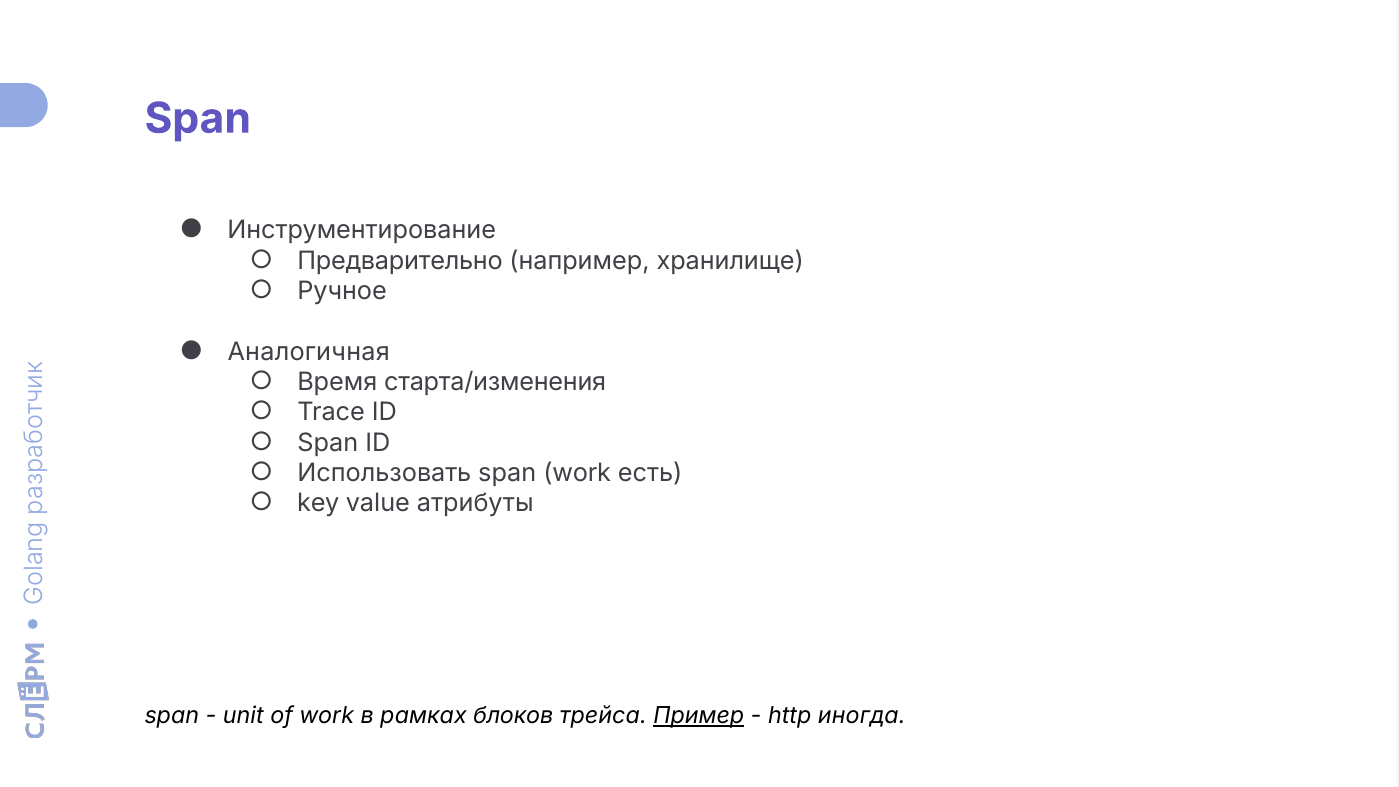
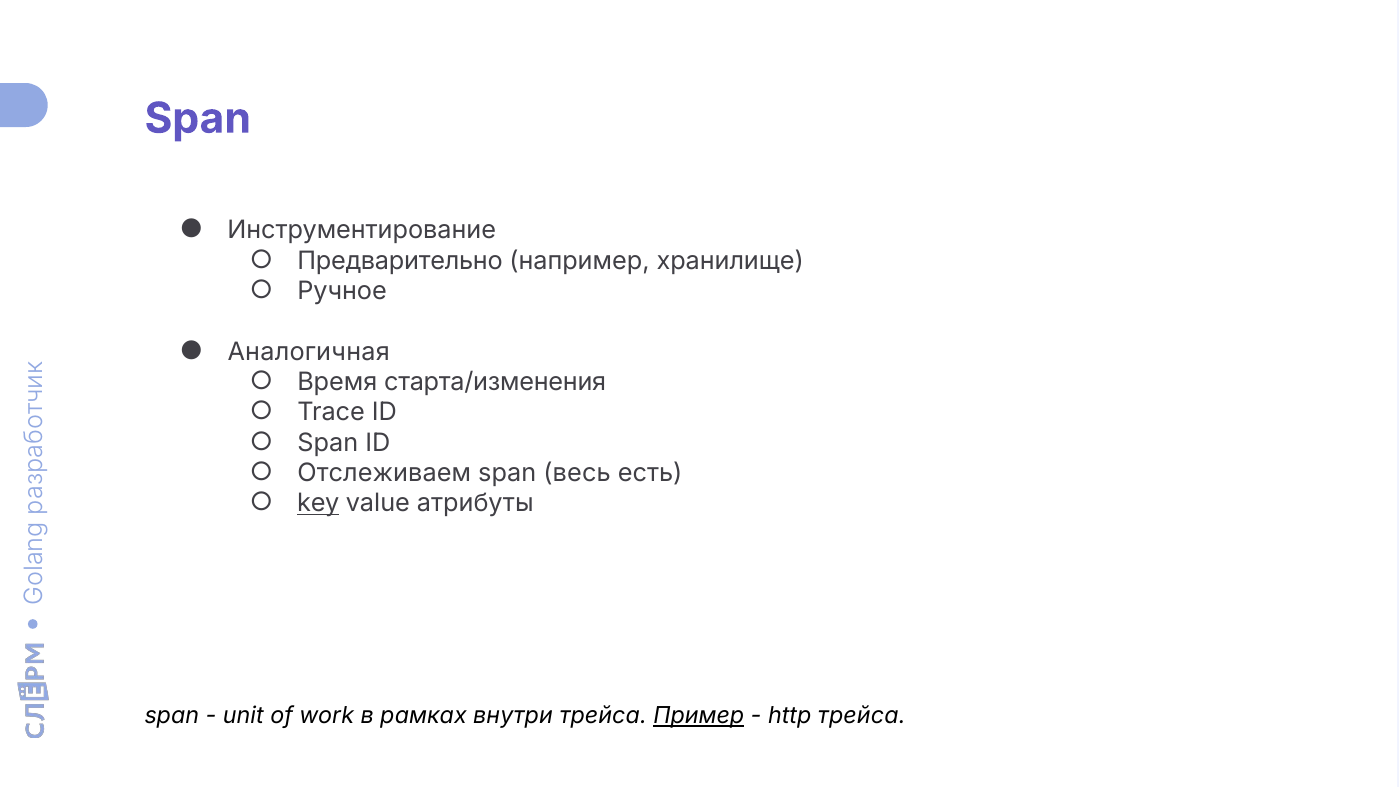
Использовать: Использовать -> Отслеживаем
span work: work -> весь
key underline: none -> present
блоков: блоков -> внутри
http иногда: иногда -> трейса
